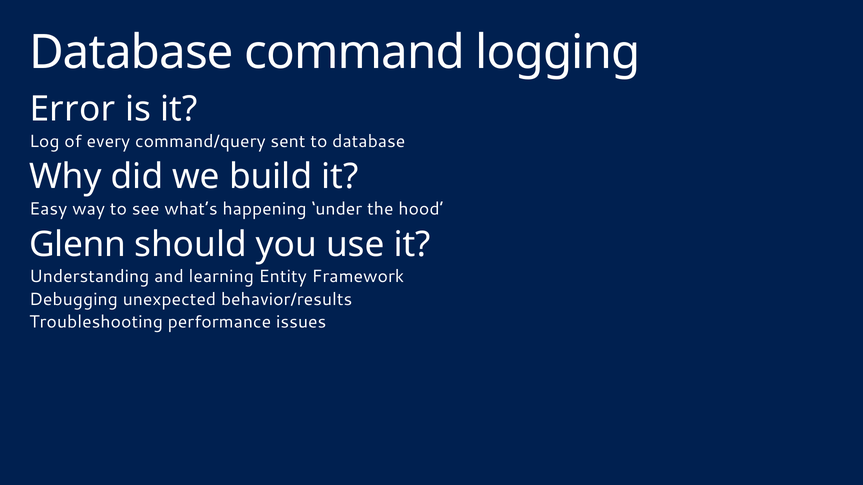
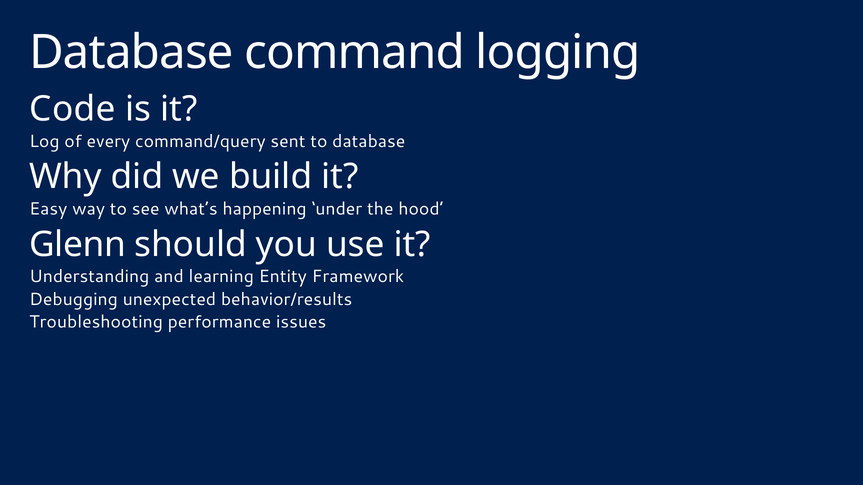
Error: Error -> Code
